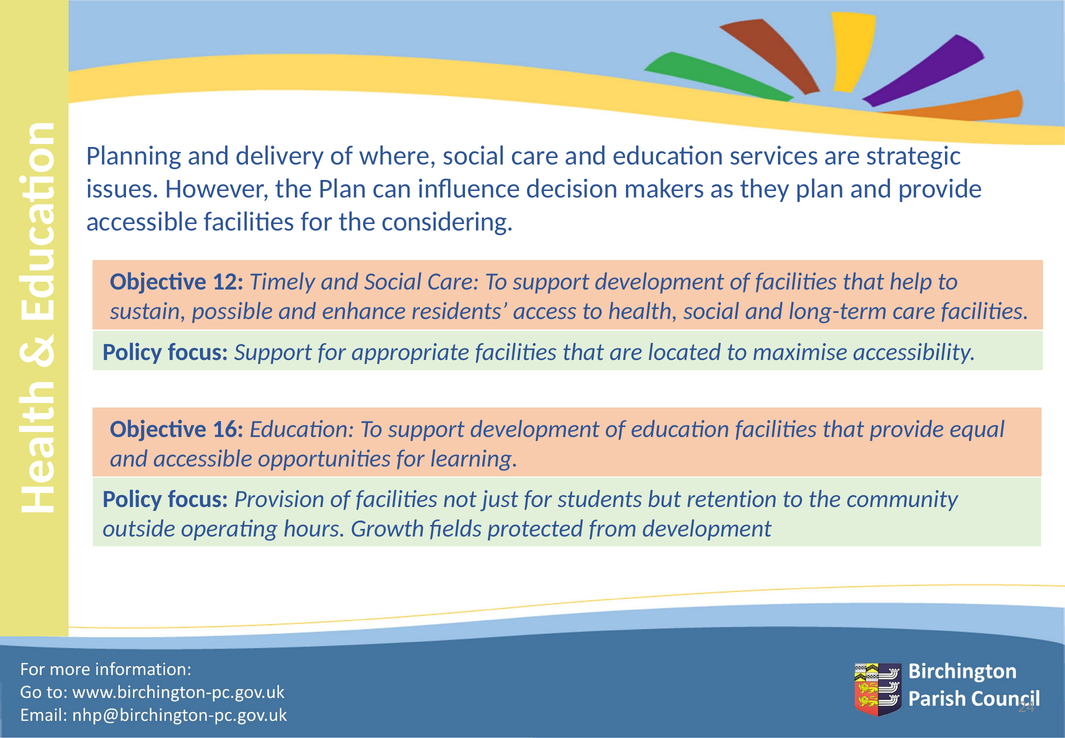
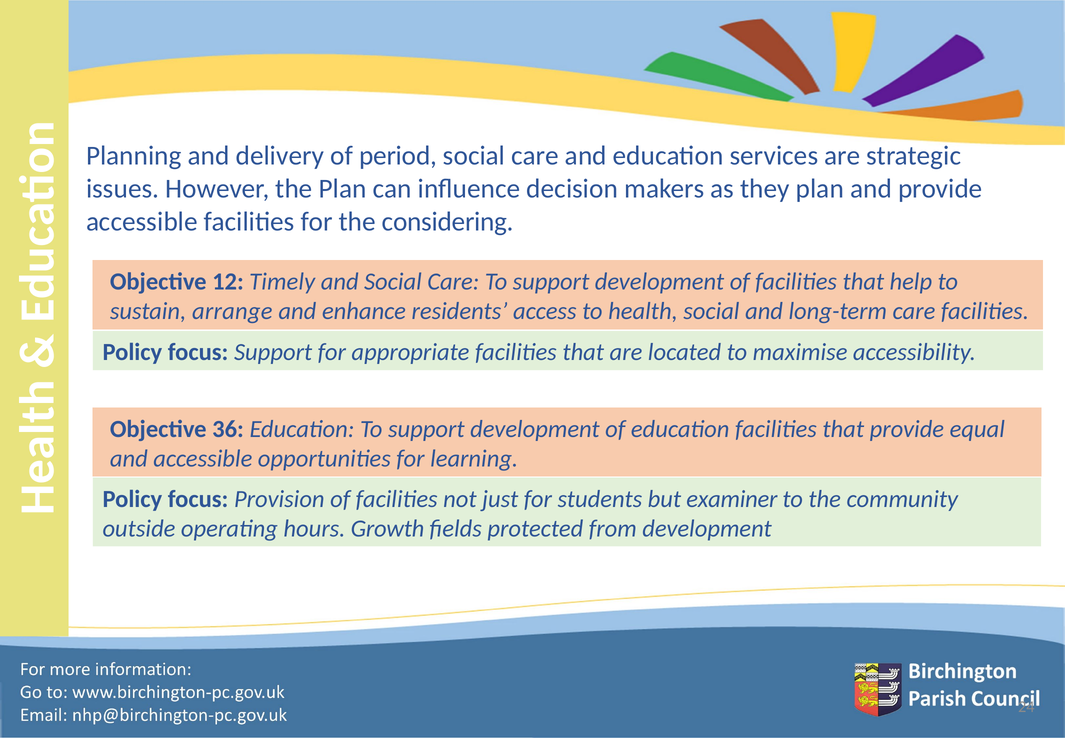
where: where -> period
possible: possible -> arrange
16: 16 -> 36
retention: retention -> examiner
